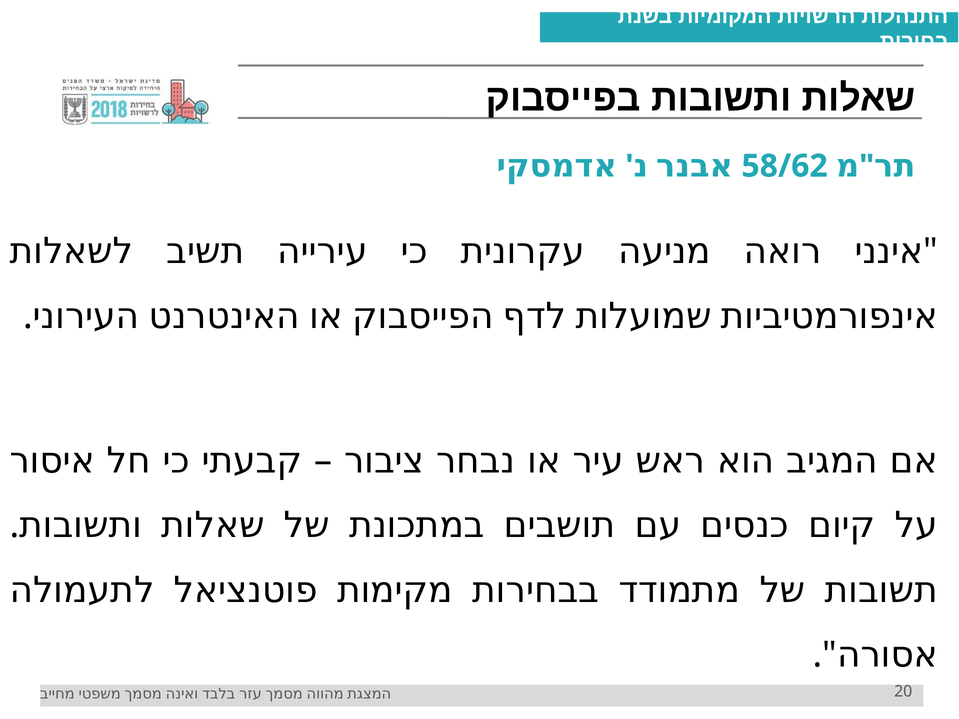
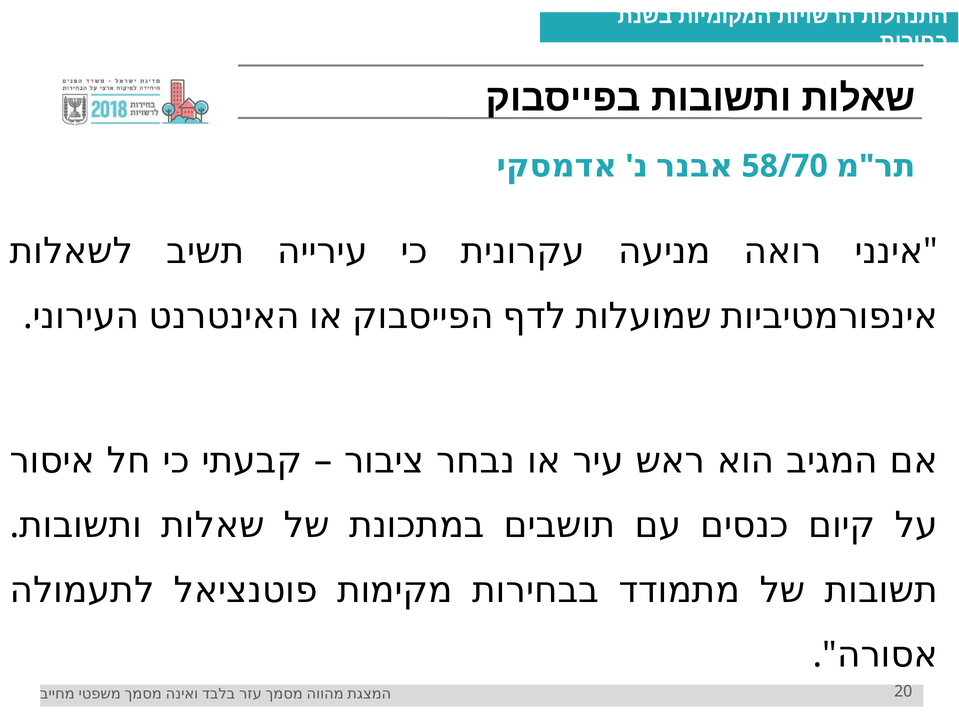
58/62: 58/62 -> 58/70
